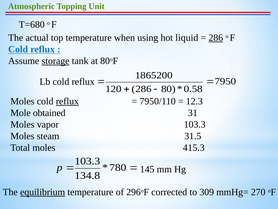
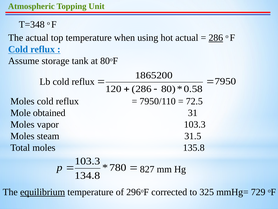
T=680: T=680 -> T=348
hot liquid: liquid -> actual
storage underline: present -> none
reflux at (67, 101) underline: present -> none
12.3: 12.3 -> 72.5
415.3: 415.3 -> 135.8
145: 145 -> 827
309: 309 -> 325
270: 270 -> 729
